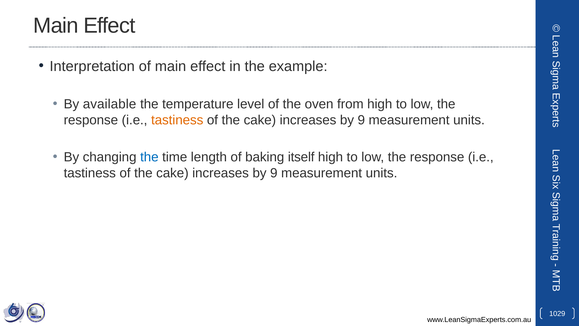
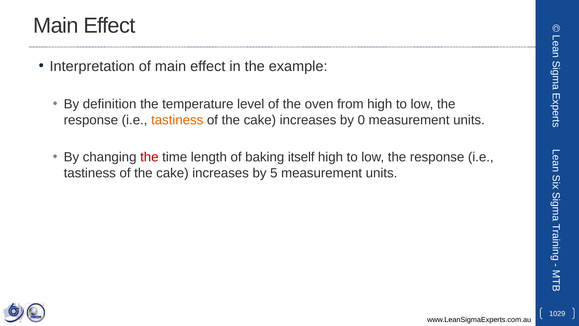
available: available -> definition
9 at (361, 120): 9 -> 0
the at (149, 157) colour: blue -> red
9 at (274, 173): 9 -> 5
